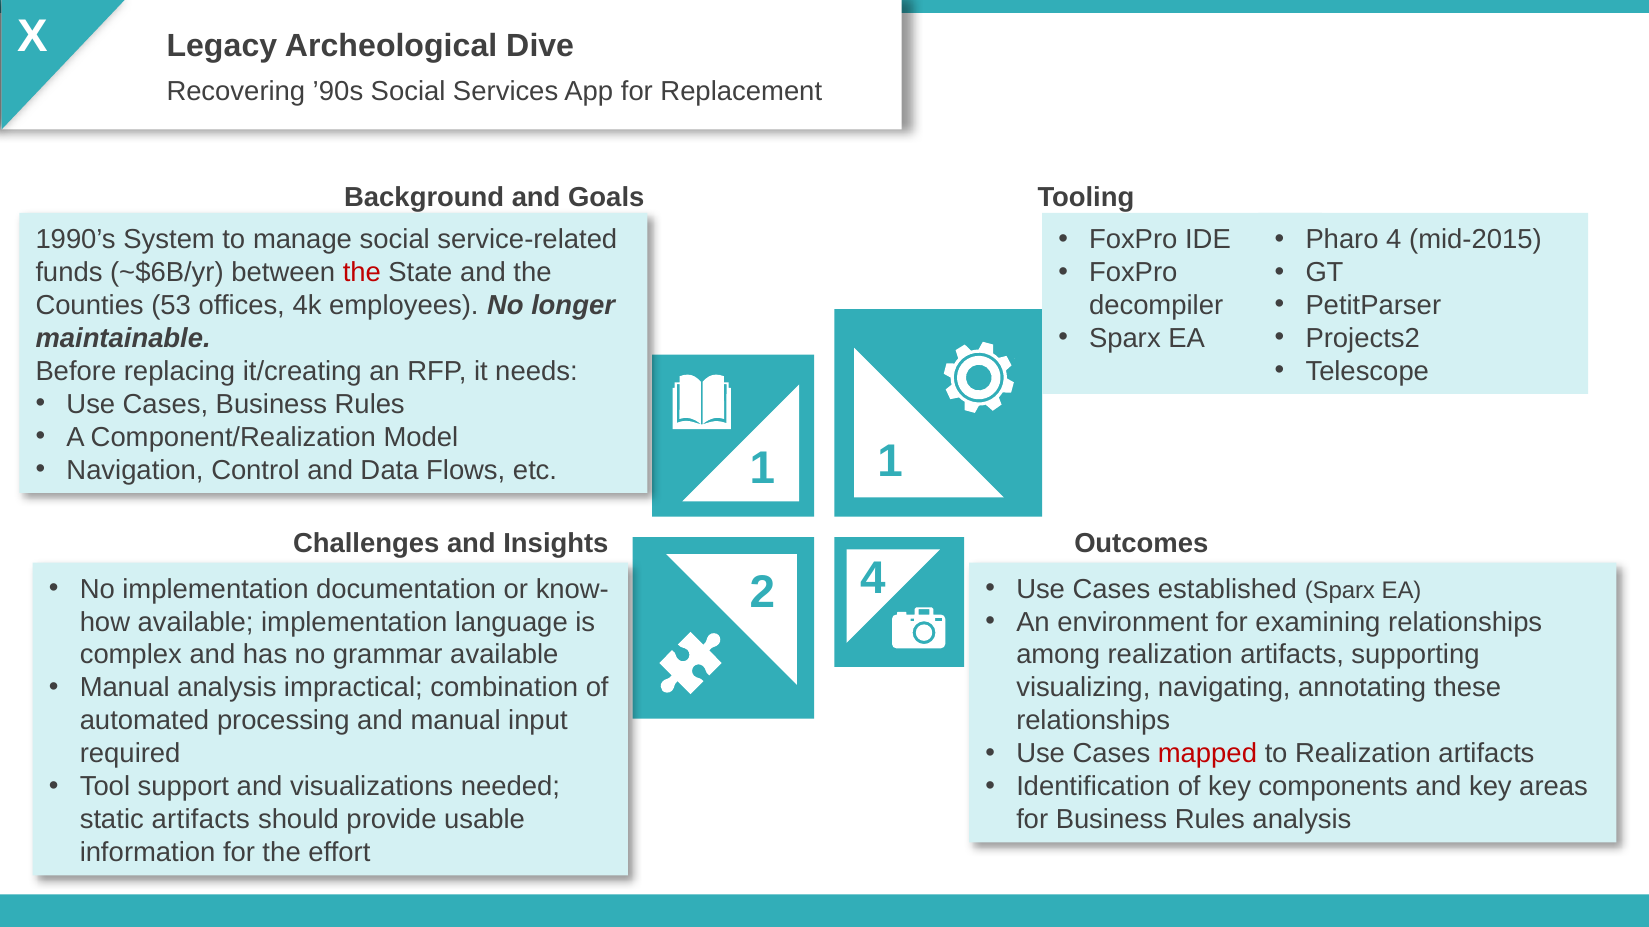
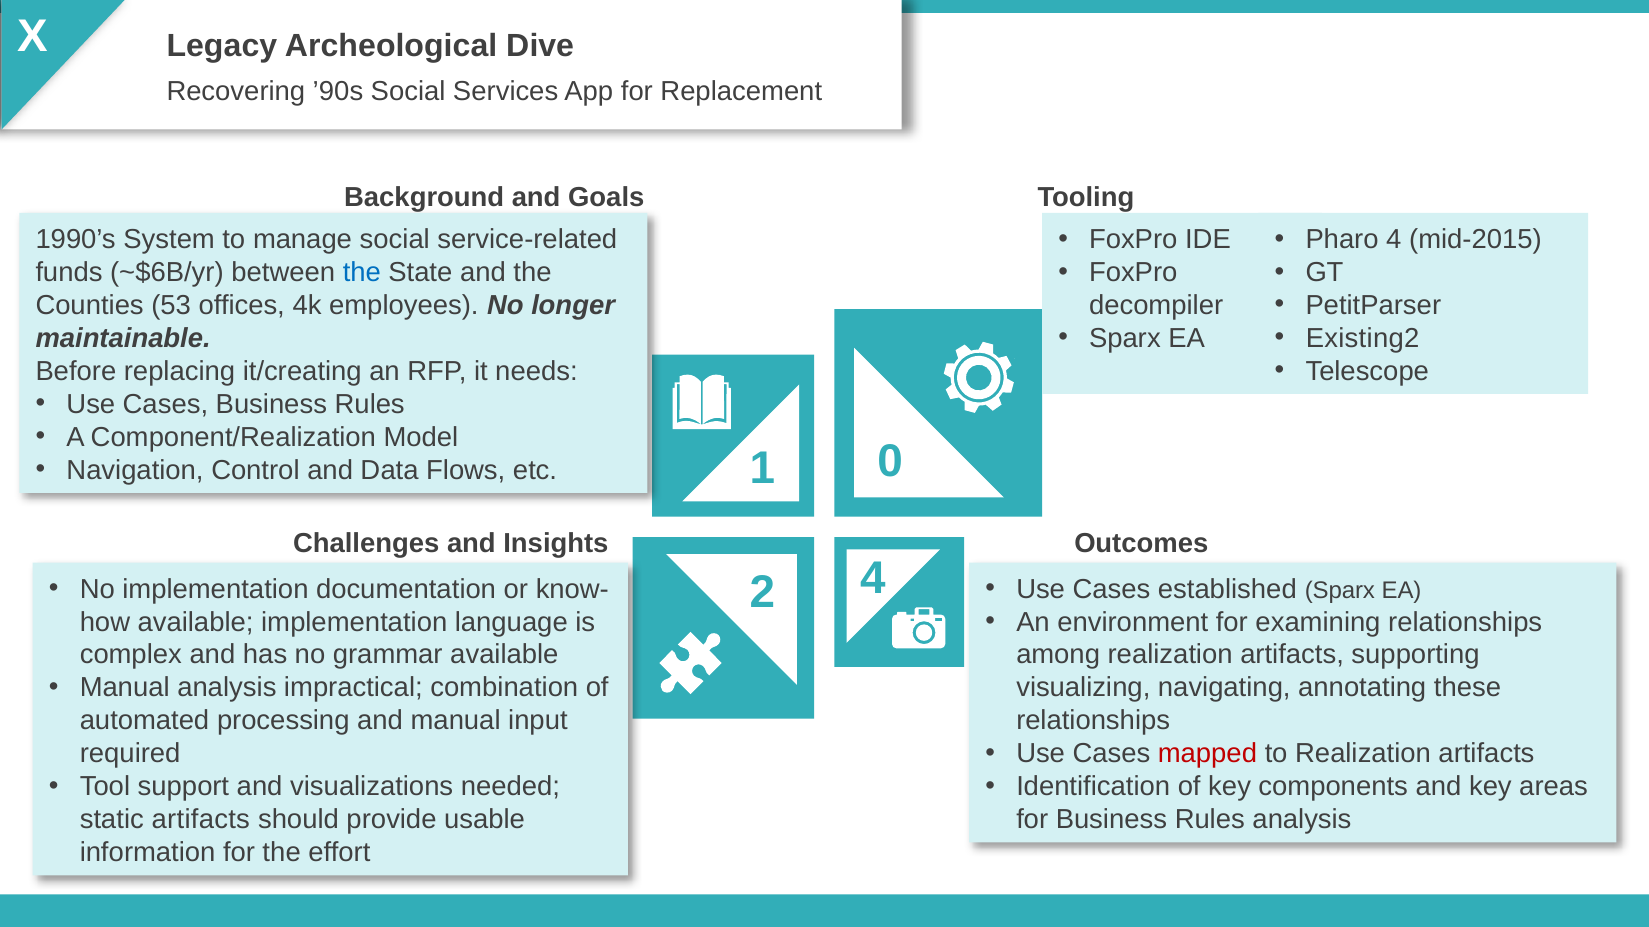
the at (362, 273) colour: red -> blue
Projects2: Projects2 -> Existing2
1 1: 1 -> 0
